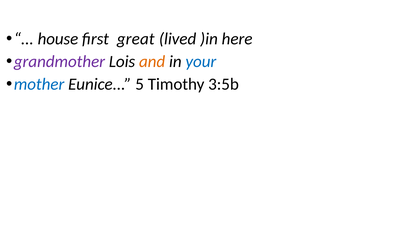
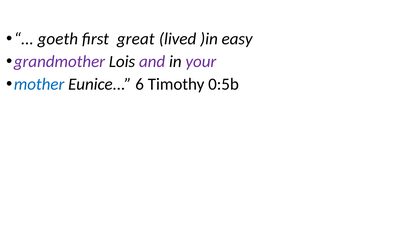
house: house -> goeth
here: here -> easy
and colour: orange -> purple
your colour: blue -> purple
5: 5 -> 6
3:5b: 3:5b -> 0:5b
